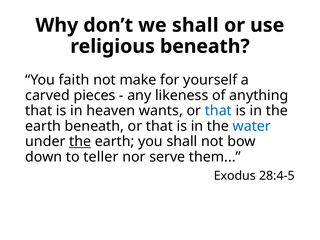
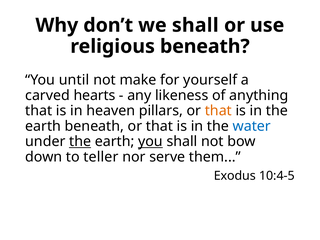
faith: faith -> until
pieces: pieces -> hearts
wants: wants -> pillars
that at (218, 111) colour: blue -> orange
you at (150, 142) underline: none -> present
28:4-5: 28:4-5 -> 10:4-5
